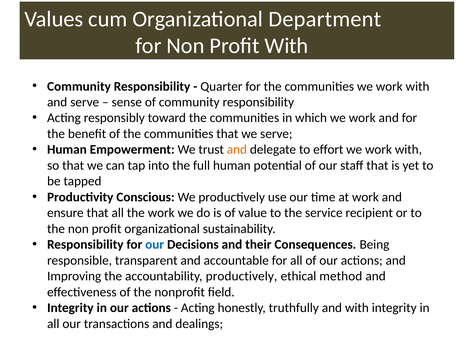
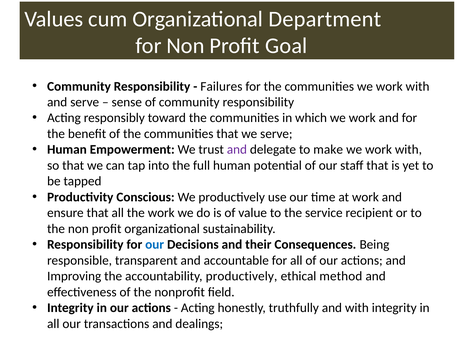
Profit With: With -> Goal
Quarter: Quarter -> Failures
and at (237, 149) colour: orange -> purple
effort: effort -> make
